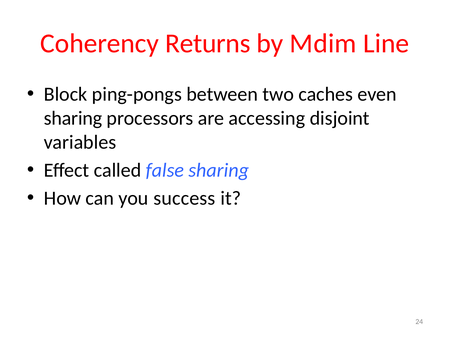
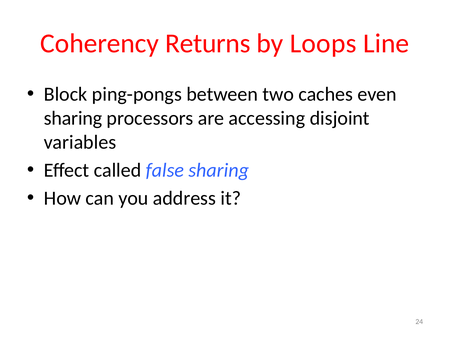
Mdim: Mdim -> Loops
success: success -> address
